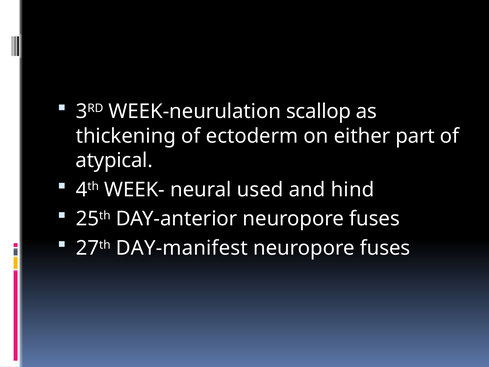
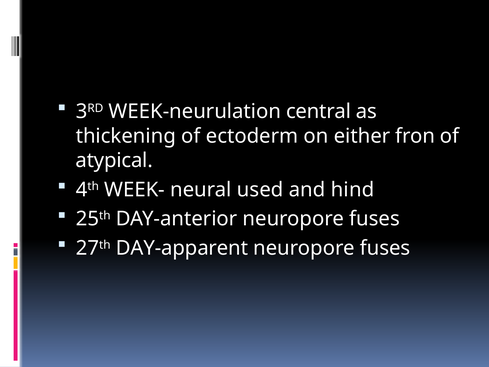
scallop: scallop -> central
part: part -> fron
DAY-manifest: DAY-manifest -> DAY-apparent
